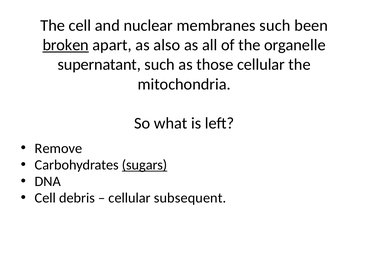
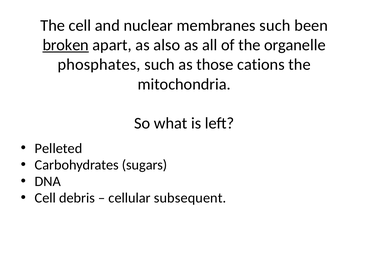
supernatant: supernatant -> phosphates
those cellular: cellular -> cations
Remove: Remove -> Pelleted
sugars underline: present -> none
